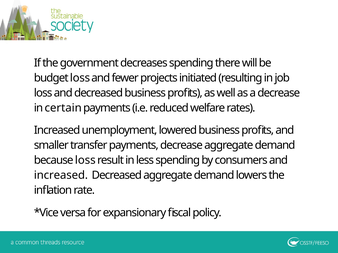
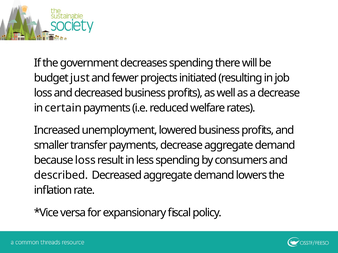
budget loss: loss -> just
increased at (61, 176): increased -> described
